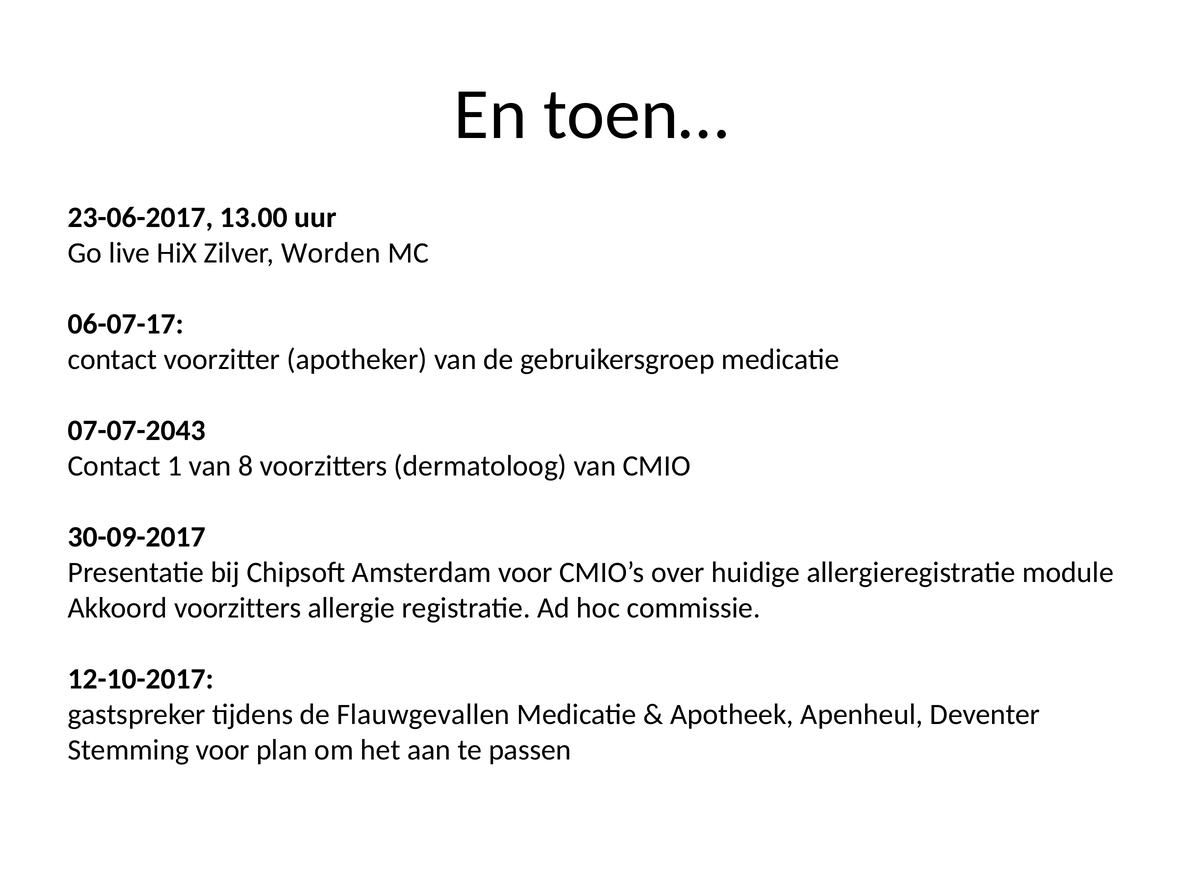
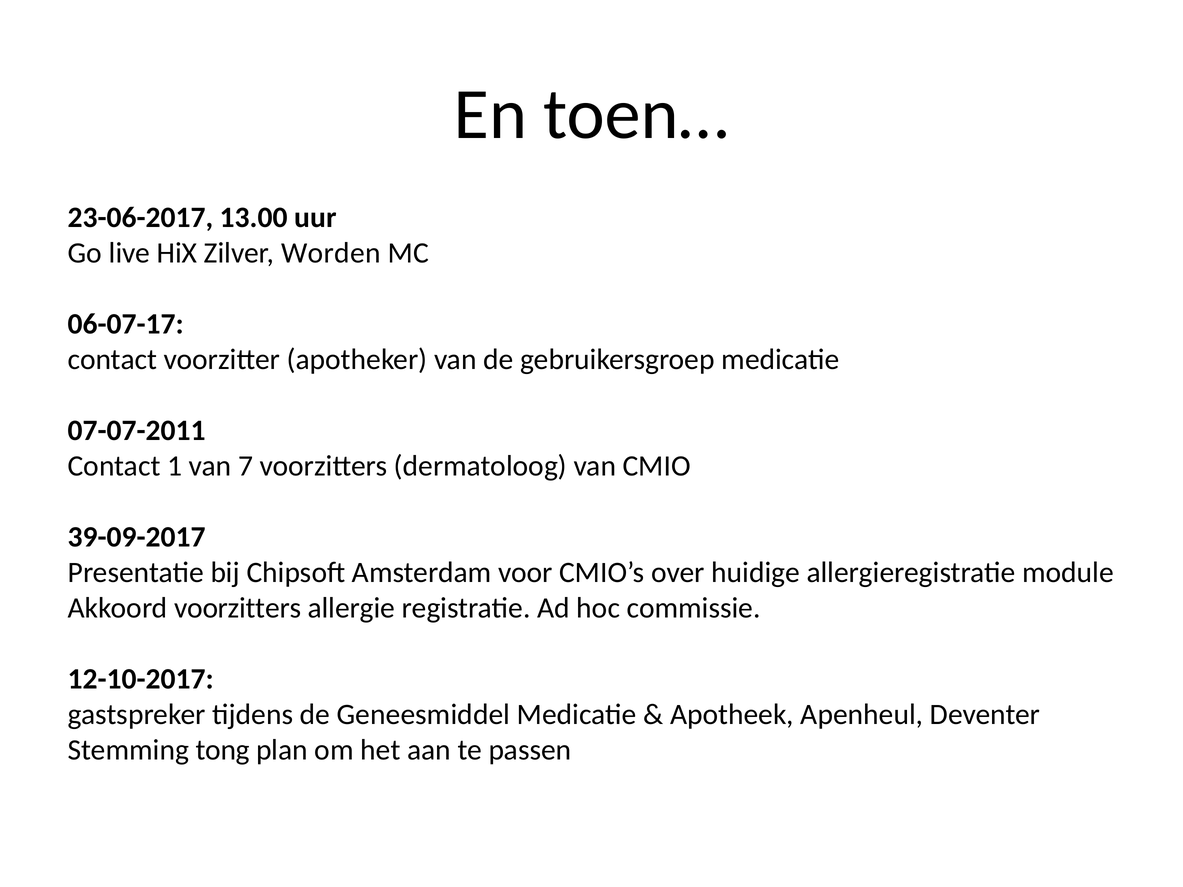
07-07-2043: 07-07-2043 -> 07-07-2011
8: 8 -> 7
30-09-2017: 30-09-2017 -> 39-09-2017
Flauwgevallen: Flauwgevallen -> Geneesmiddel
Stemming voor: voor -> tong
